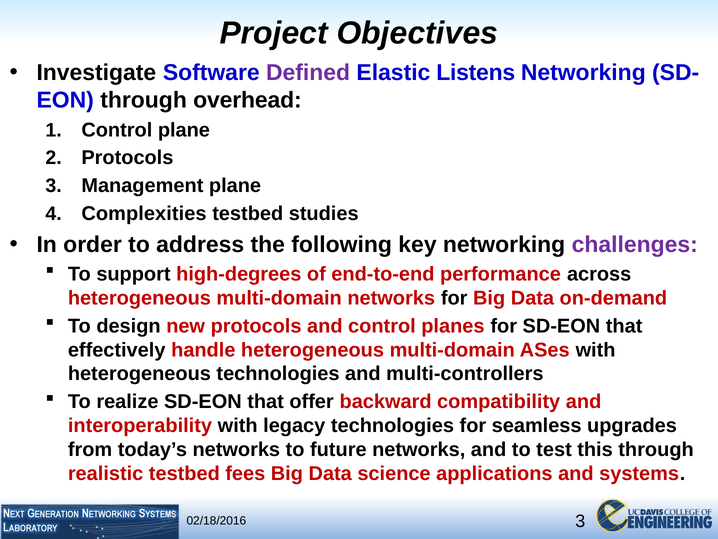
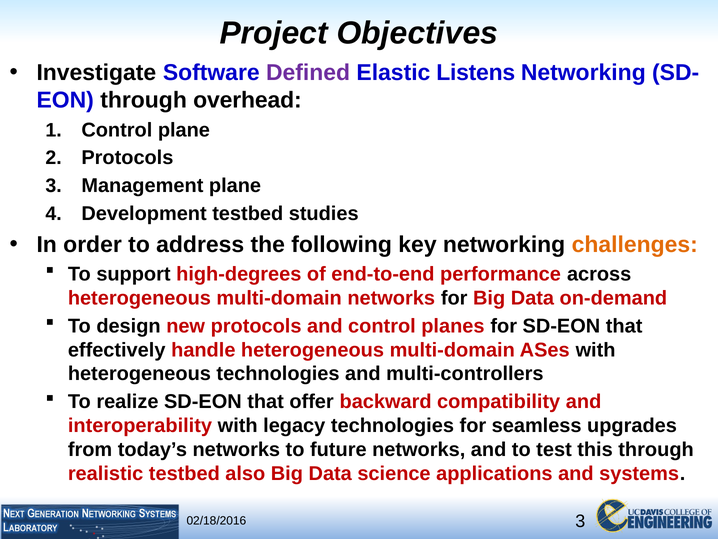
Complexities: Complexities -> Development
challenges colour: purple -> orange
fees: fees -> also
